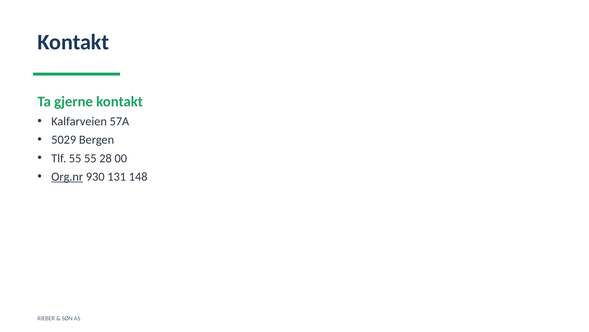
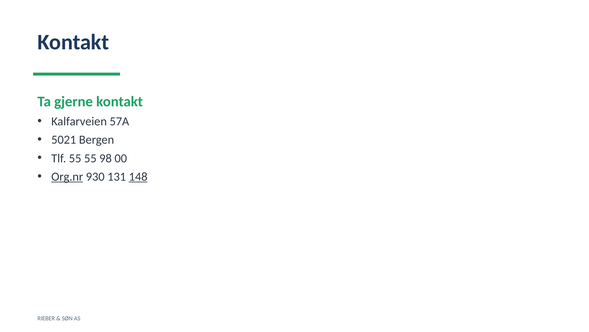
5029: 5029 -> 5021
28: 28 -> 98
148 underline: none -> present
